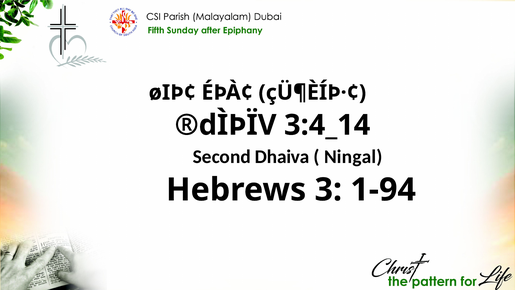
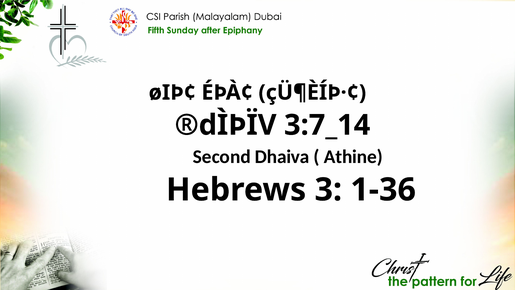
3:4_14: 3:4_14 -> 3:7_14
Ningal: Ningal -> Athine
1-94: 1-94 -> 1-36
